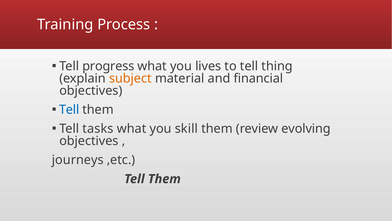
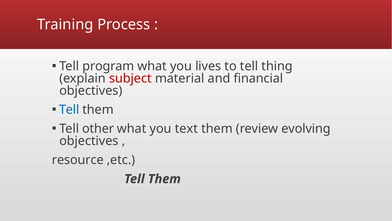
progress: progress -> program
subject colour: orange -> red
tasks: tasks -> other
skill: skill -> text
journeys: journeys -> resource
